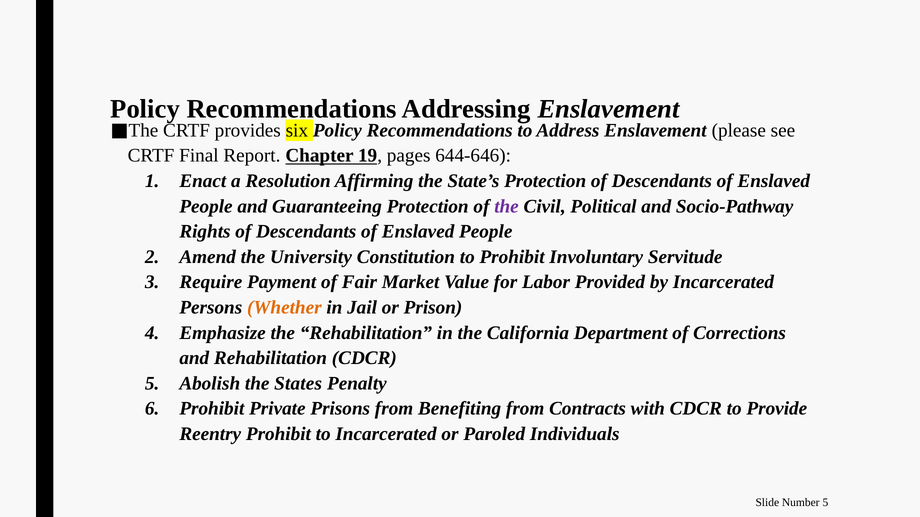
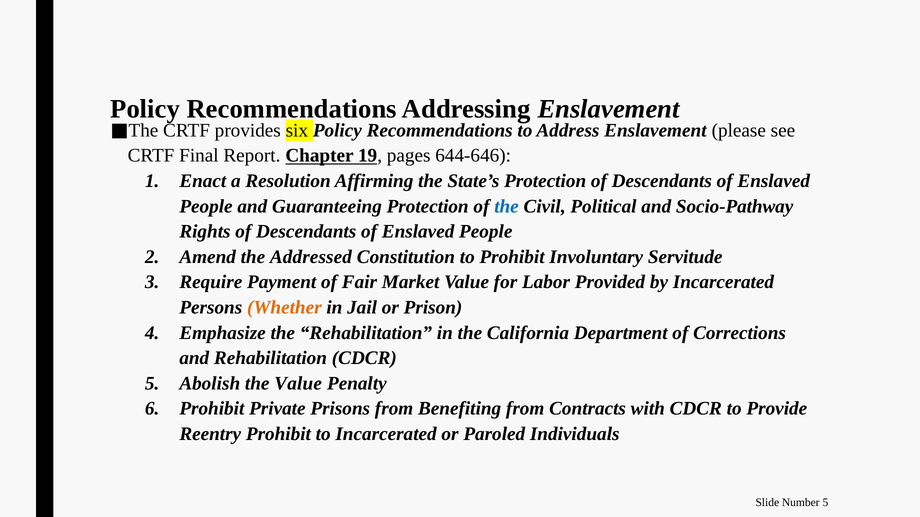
the at (507, 206) colour: purple -> blue
University: University -> Addressed
the States: States -> Value
